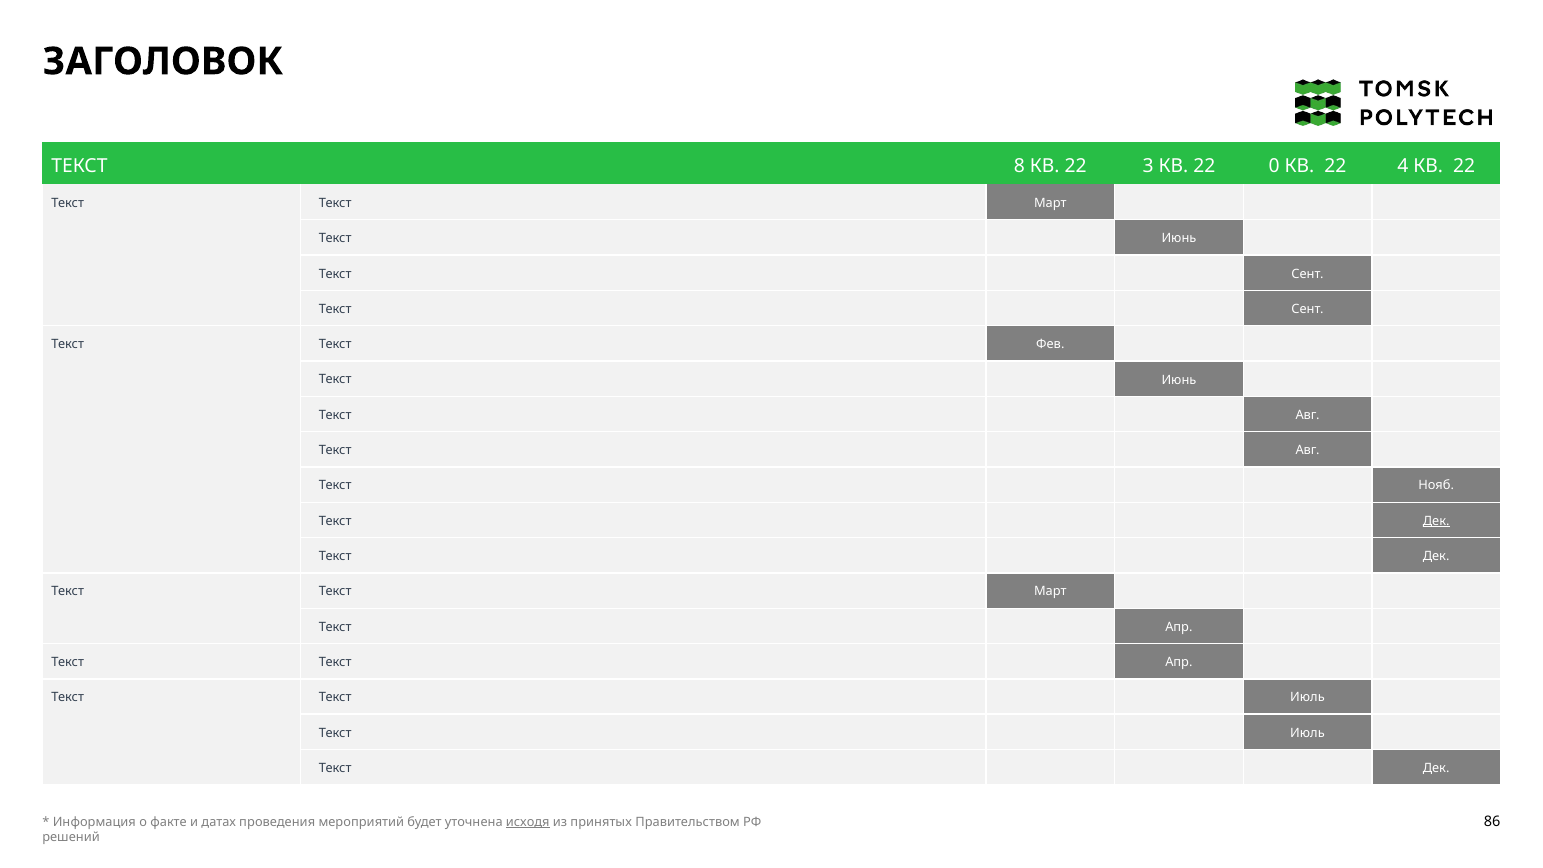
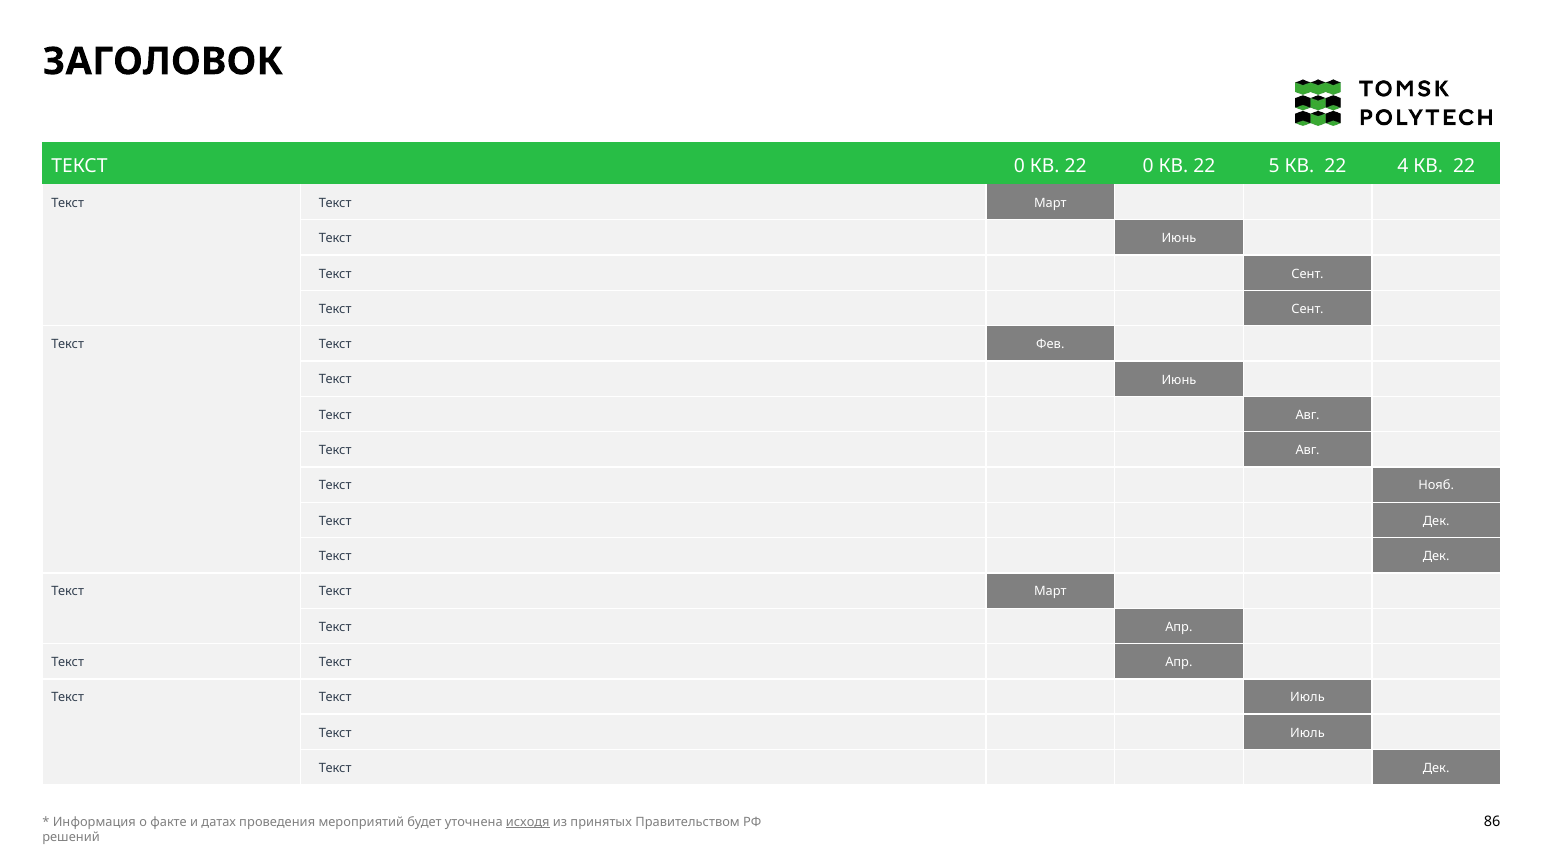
ТЕКСТ 8: 8 -> 0
22 3: 3 -> 0
0: 0 -> 5
Дек at (1436, 521) underline: present -> none
